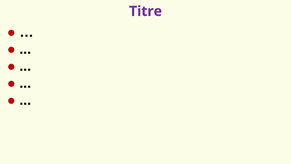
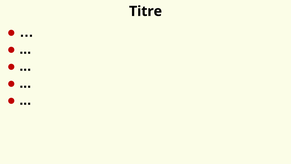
Titre colour: purple -> black
